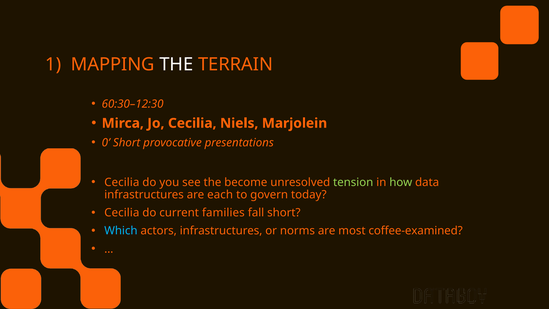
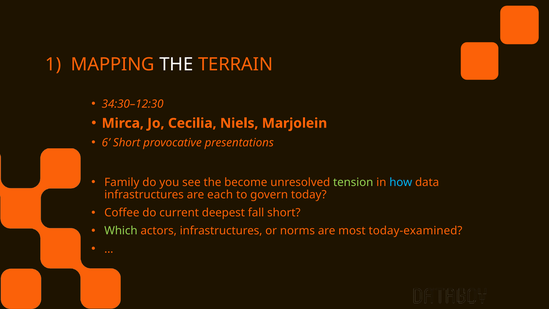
60:30–12:30: 60:30–12:30 -> 34:30–12:30
0: 0 -> 6
Cecilia at (122, 182): Cecilia -> Family
how colour: light green -> light blue
Cecilia at (122, 213): Cecilia -> Coffee
families: families -> deepest
Which colour: light blue -> light green
coffee-examined: coffee-examined -> today-examined
